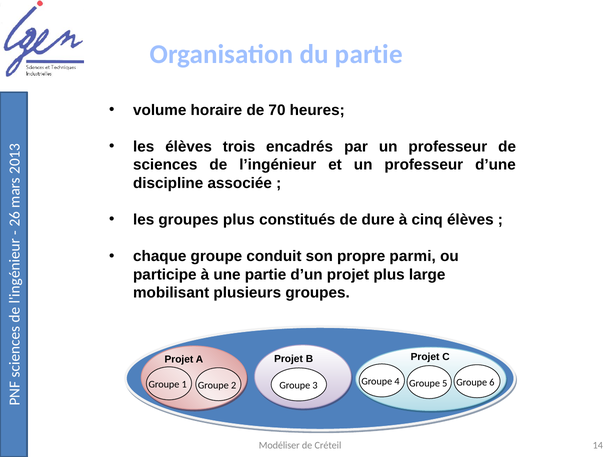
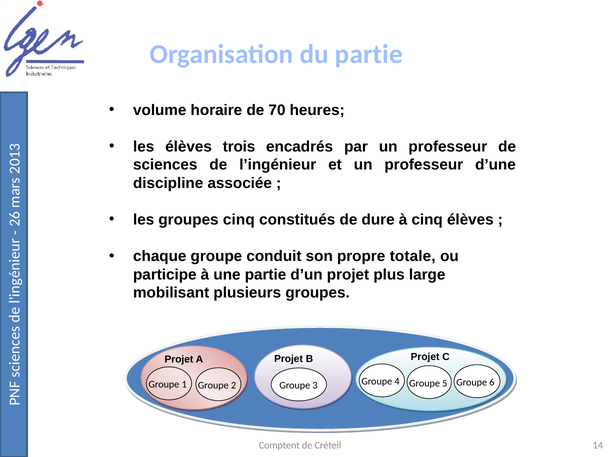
groupes plus: plus -> cinq
parmi: parmi -> totale
Modéliser: Modéliser -> Comptent
